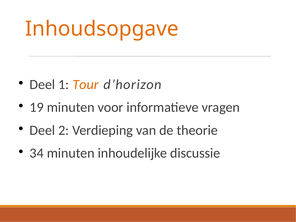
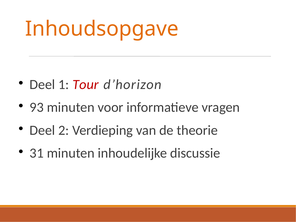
Tour colour: orange -> red
19: 19 -> 93
34: 34 -> 31
